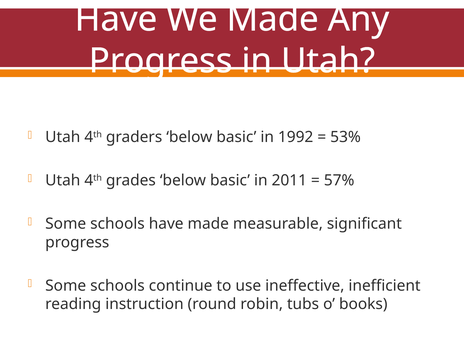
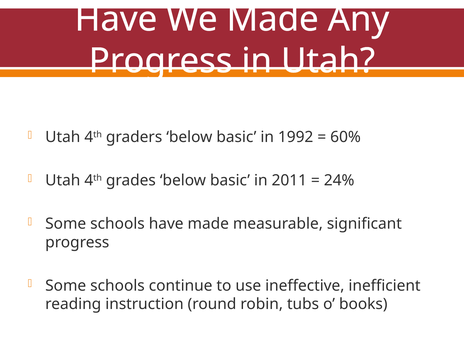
53%: 53% -> 60%
57%: 57% -> 24%
